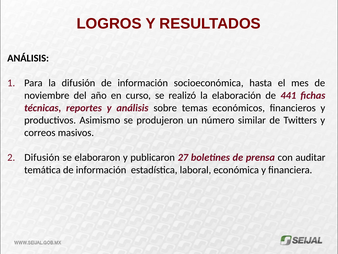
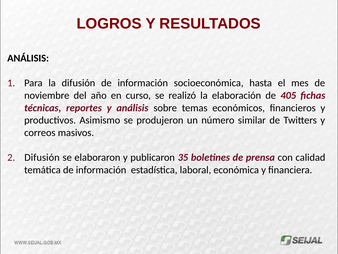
441: 441 -> 405
27: 27 -> 35
auditar: auditar -> calidad
